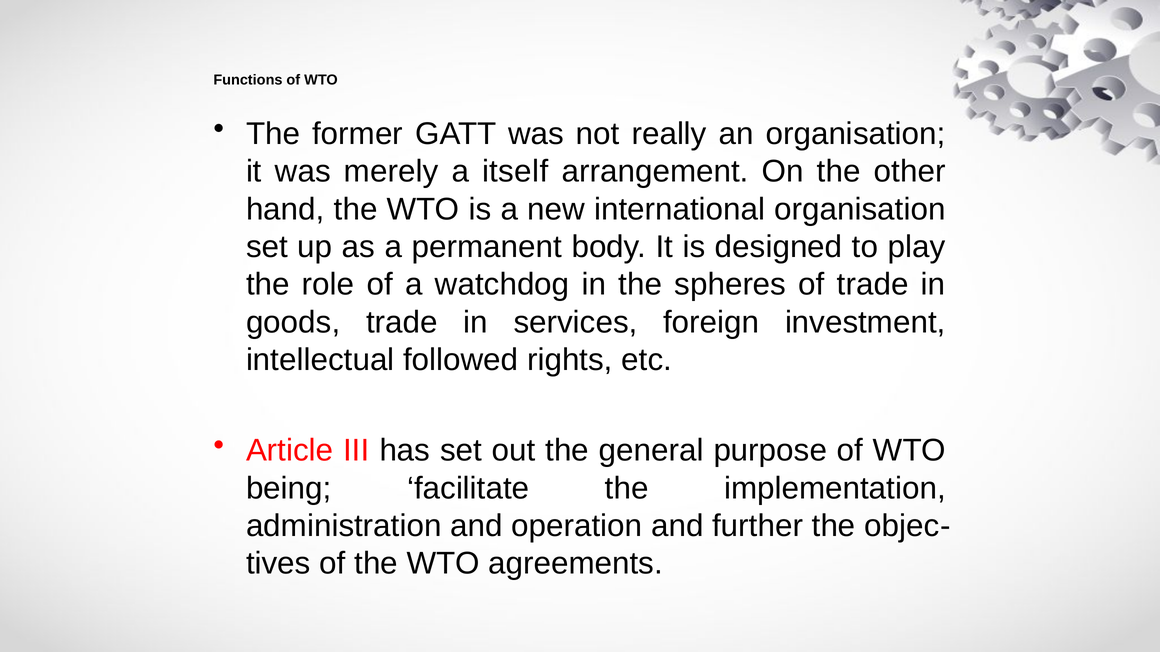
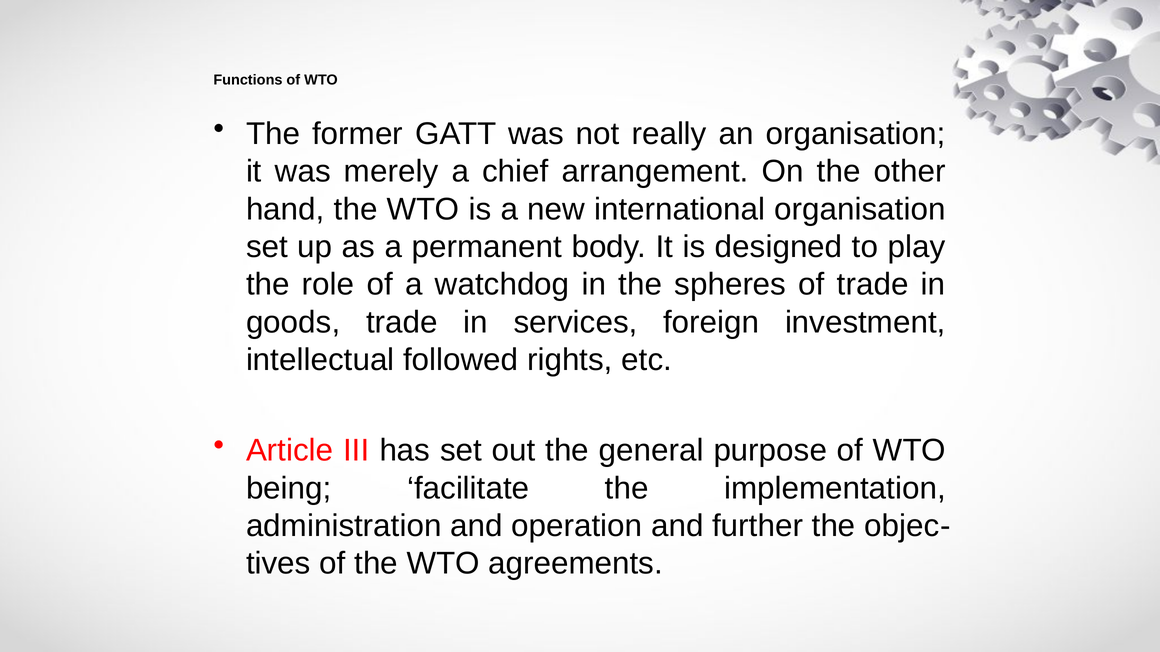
itself: itself -> chief
